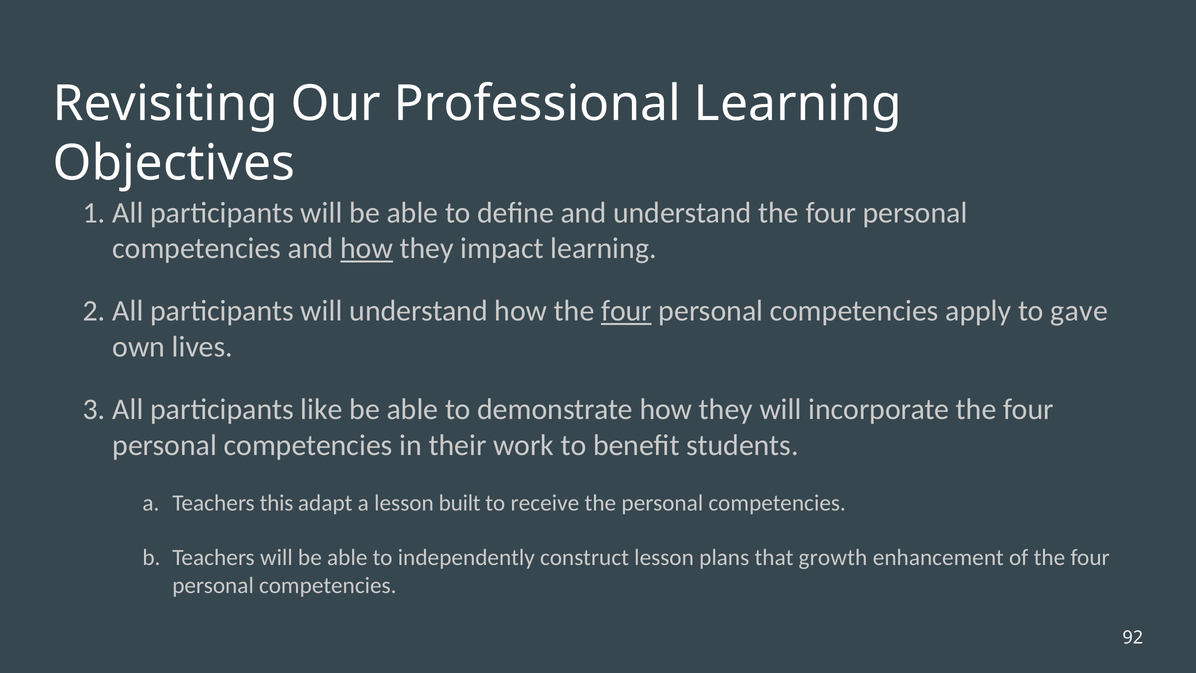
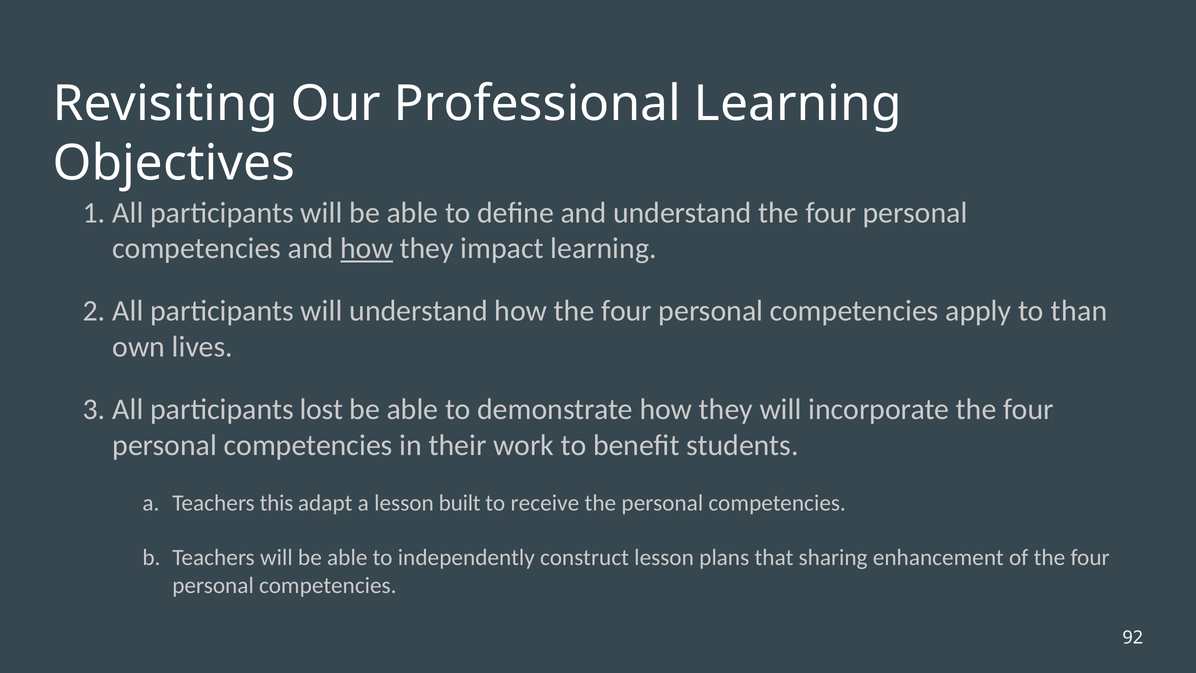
four at (627, 311) underline: present -> none
gave: gave -> than
like: like -> lost
growth: growth -> sharing
